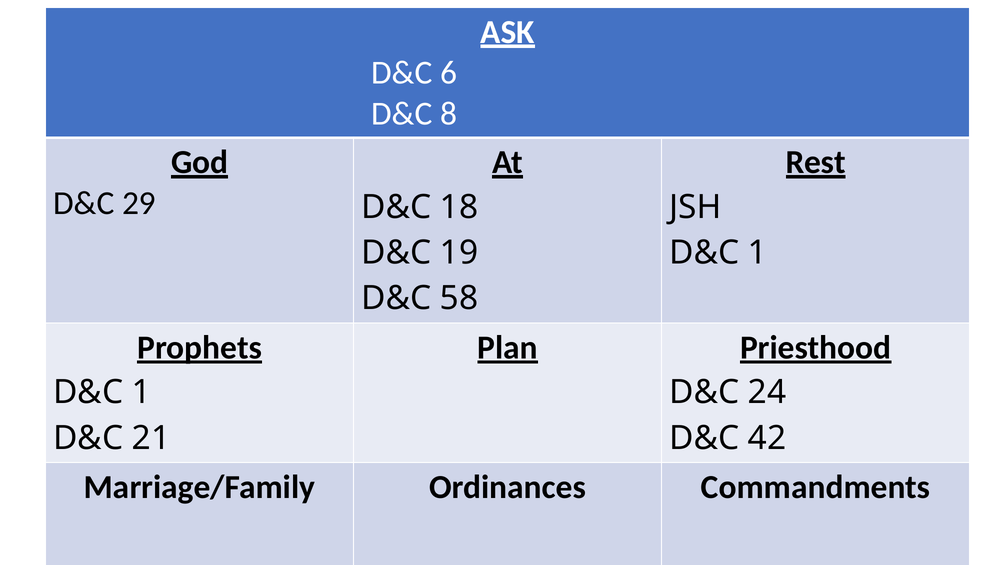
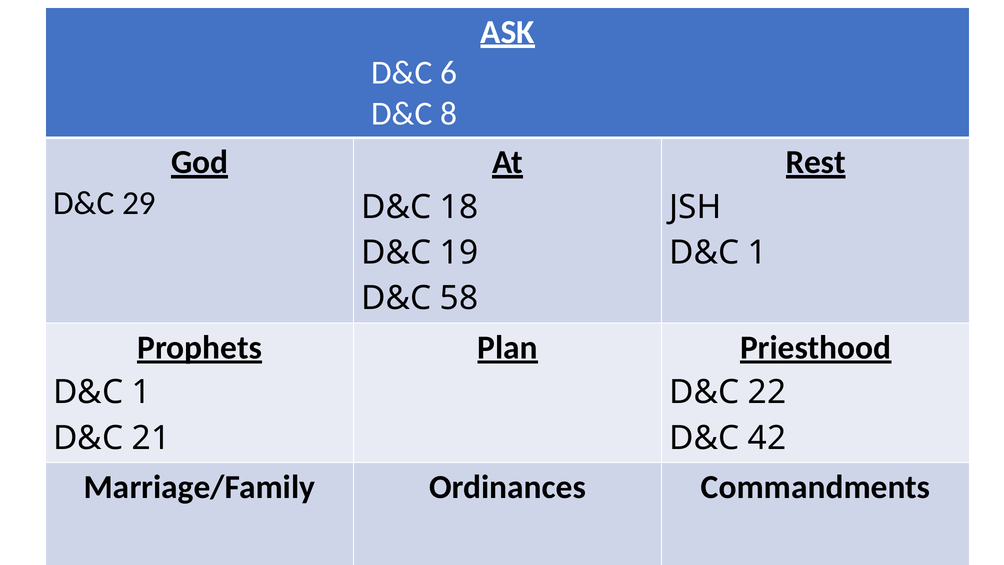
24: 24 -> 22
